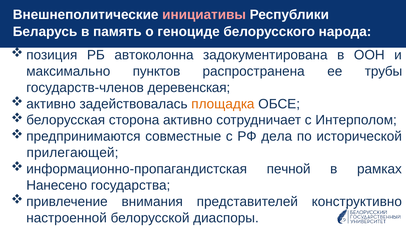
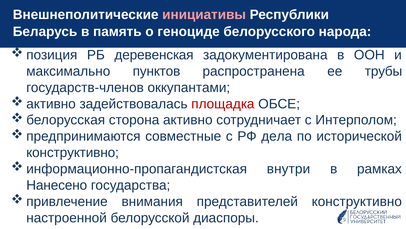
автоколонна: автоколонна -> деревенская
деревенская: деревенская -> оккупантами
площадка colour: orange -> red
прилегающей at (72, 152): прилегающей -> конструктивно
печной: печной -> внутри
